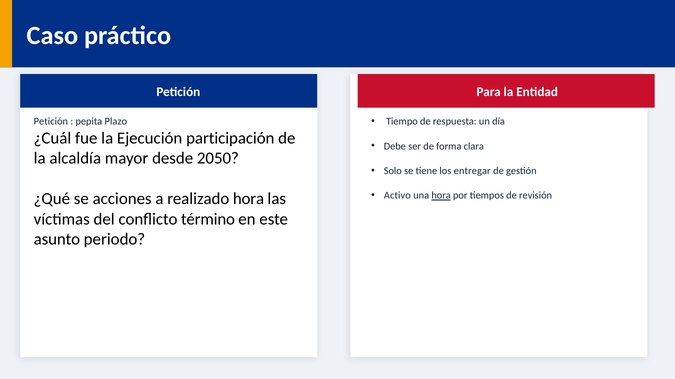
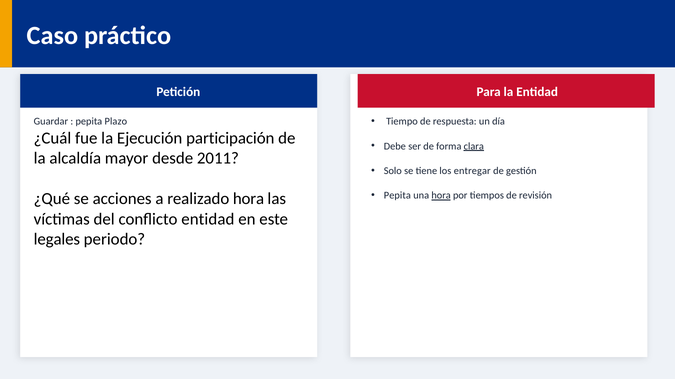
Petición at (51, 122): Petición -> Guardar
clara underline: none -> present
2050: 2050 -> 2011
Activo at (397, 196): Activo -> Pepita
conflicto término: término -> entidad
asunto: asunto -> legales
